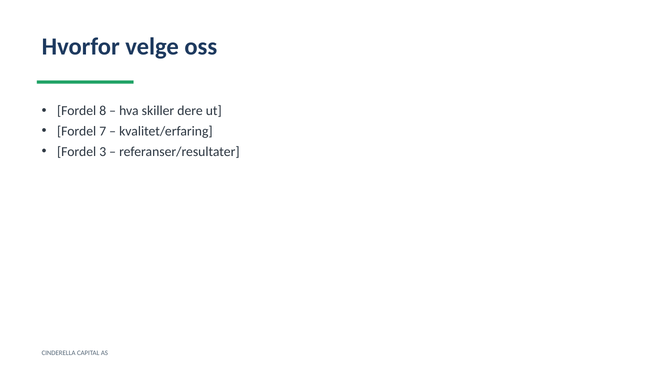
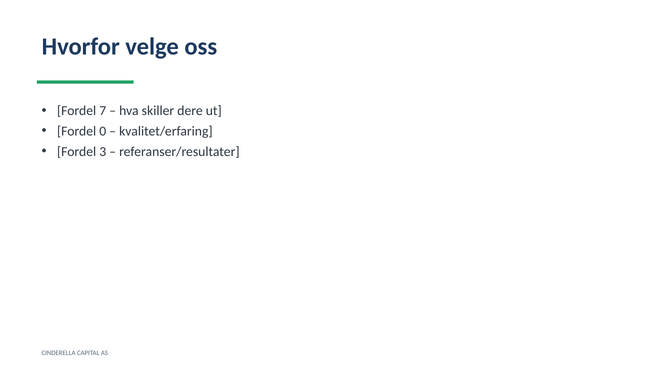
8: 8 -> 7
7: 7 -> 0
